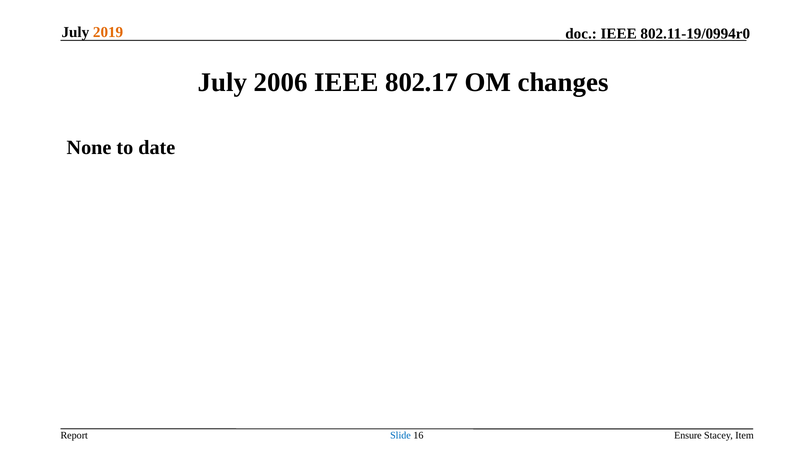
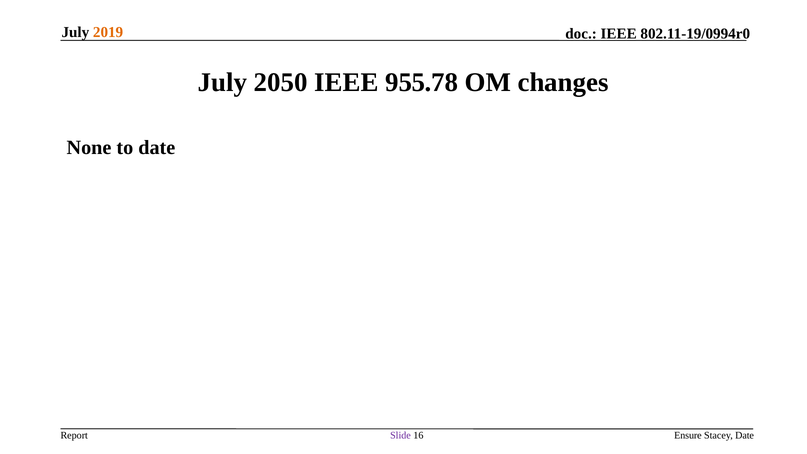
2006: 2006 -> 2050
802.17: 802.17 -> 955.78
Slide colour: blue -> purple
Stacey Item: Item -> Date
